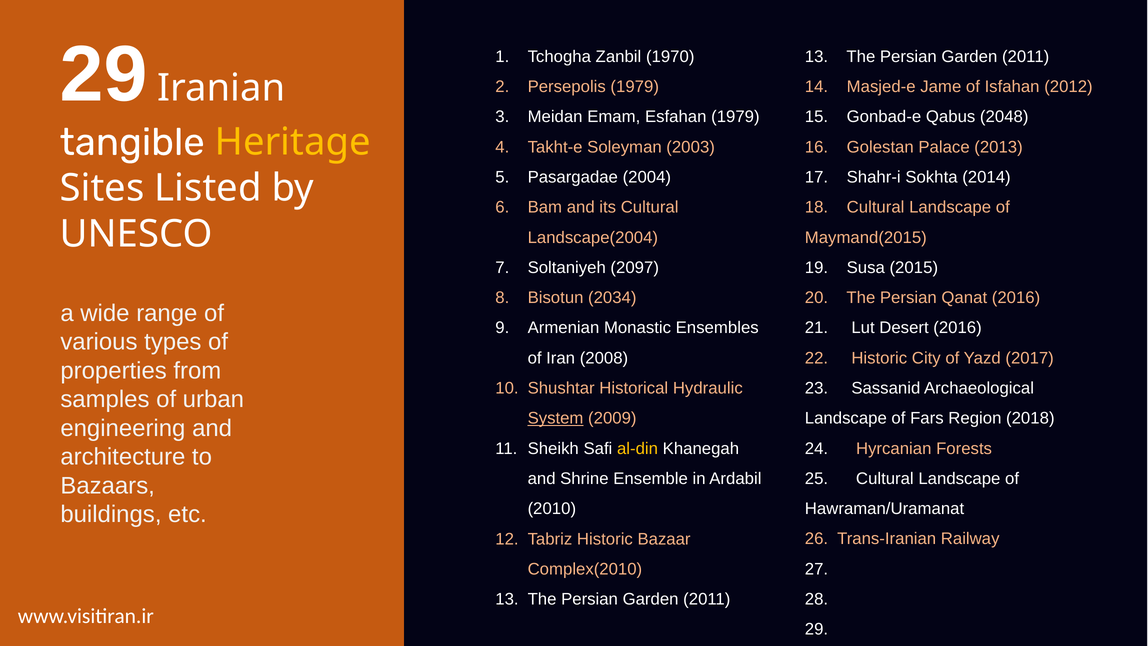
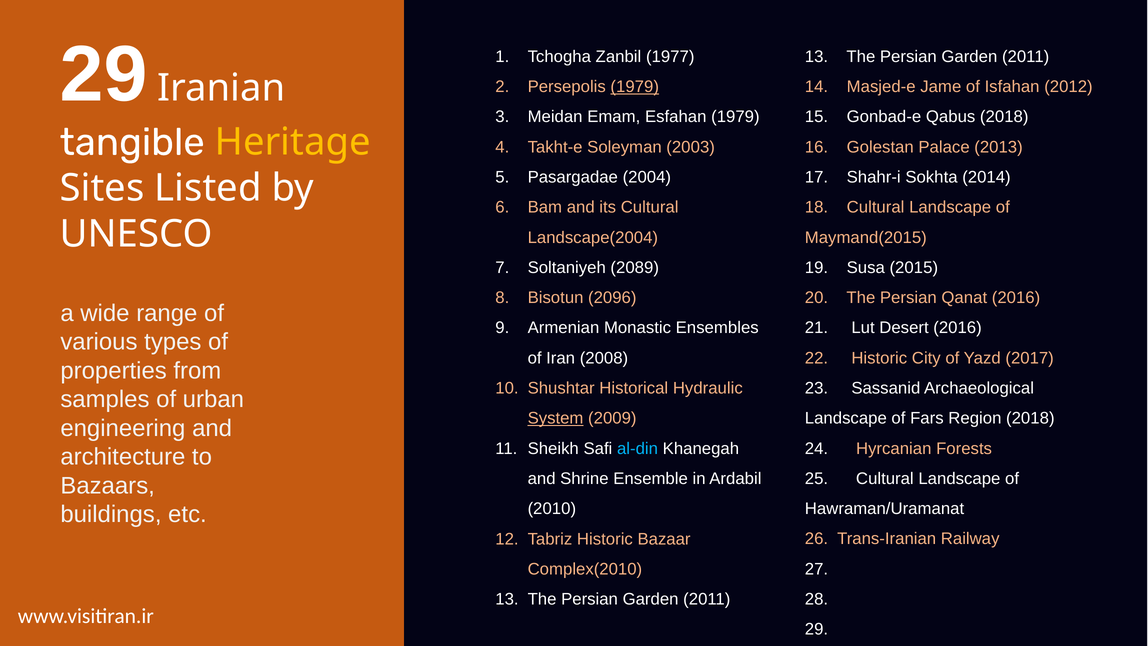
1970: 1970 -> 1977
1979 at (635, 87) underline: none -> present
Qabus 2048: 2048 -> 2018
2097: 2097 -> 2089
2034: 2034 -> 2096
al-din colour: yellow -> light blue
